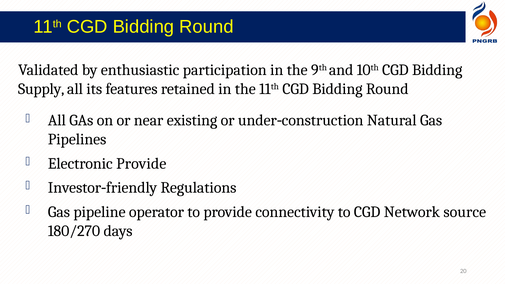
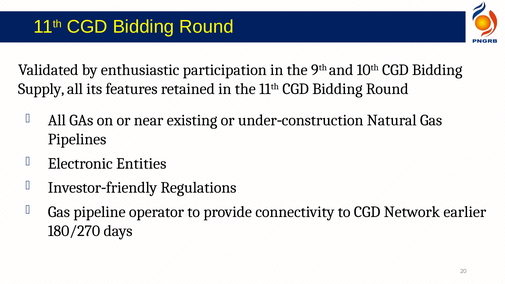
Electronic Provide: Provide -> Entities
source: source -> earlier
